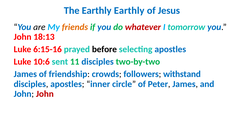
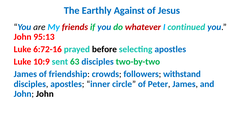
Earthly Earthly: Earthly -> Against
friends colour: orange -> red
tomorrow: tomorrow -> continued
18:13: 18:13 -> 95:13
6:15-16: 6:15-16 -> 6:72-16
10:6: 10:6 -> 10:9
11: 11 -> 63
John at (45, 94) colour: red -> black
